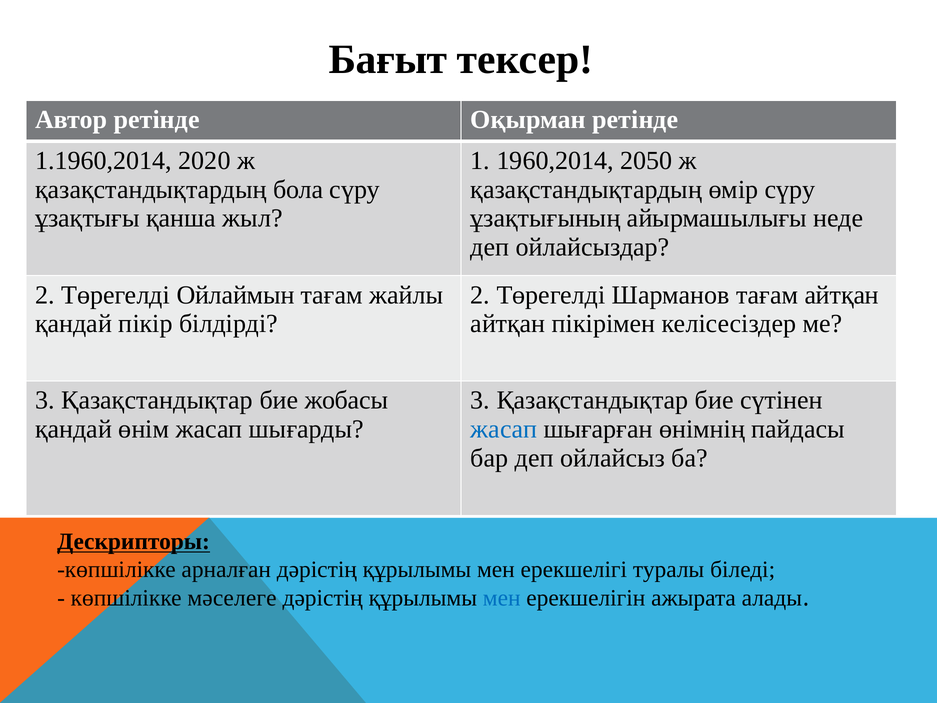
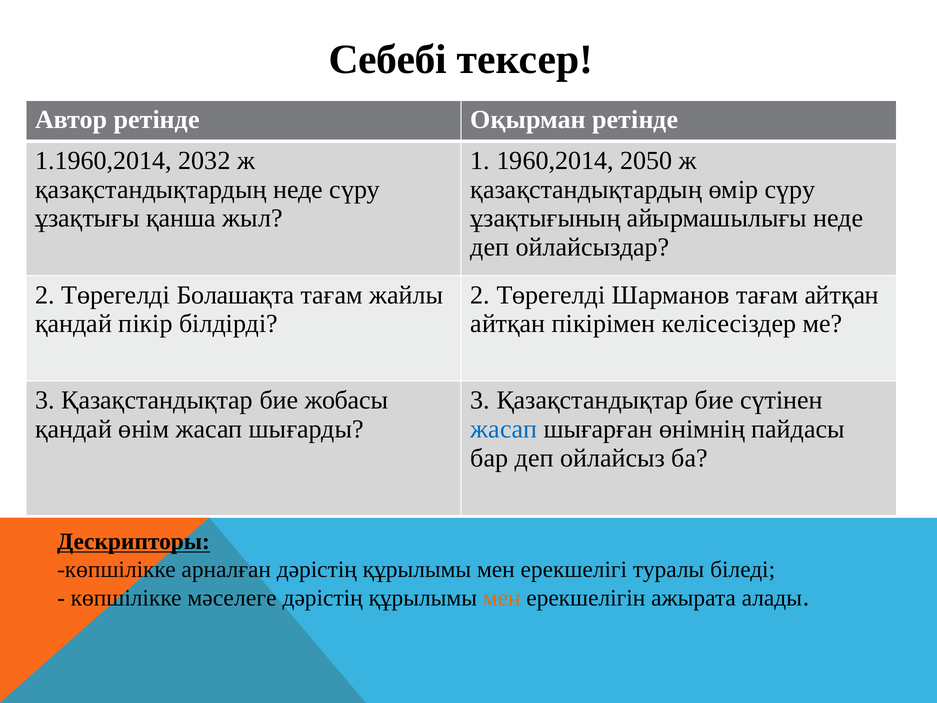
Бағыт: Бағыт -> Себебі
2020: 2020 -> 2032
қазақстандықтардың бола: бола -> неде
Ойлаймын: Ойлаймын -> Болашақта
мен at (502, 598) colour: blue -> orange
